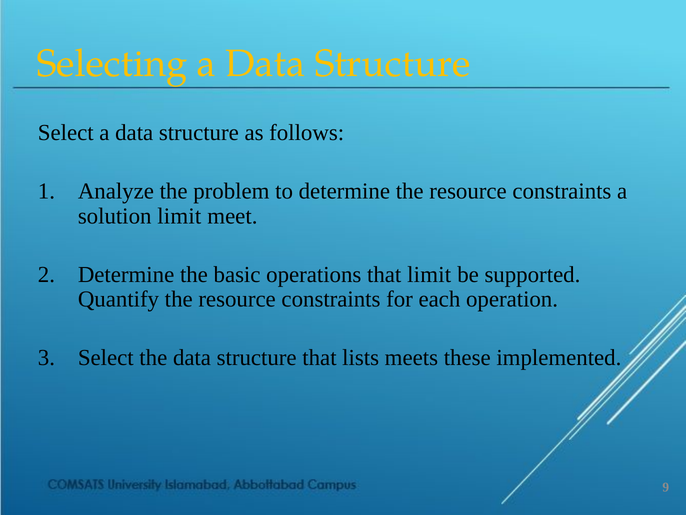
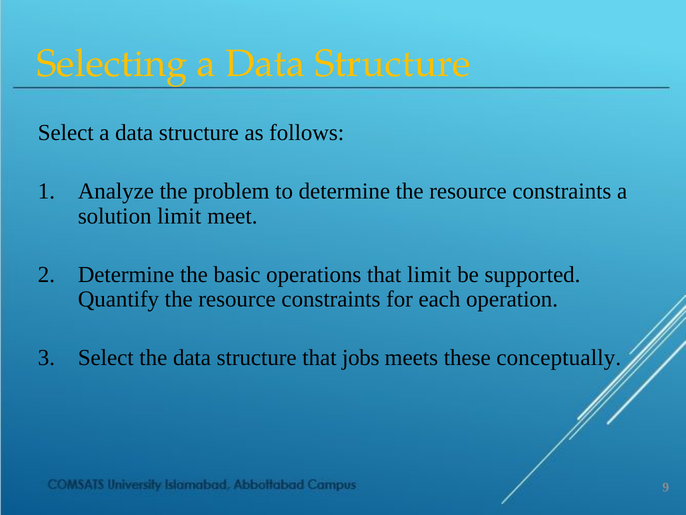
lists: lists -> jobs
implemented: implemented -> conceptually
